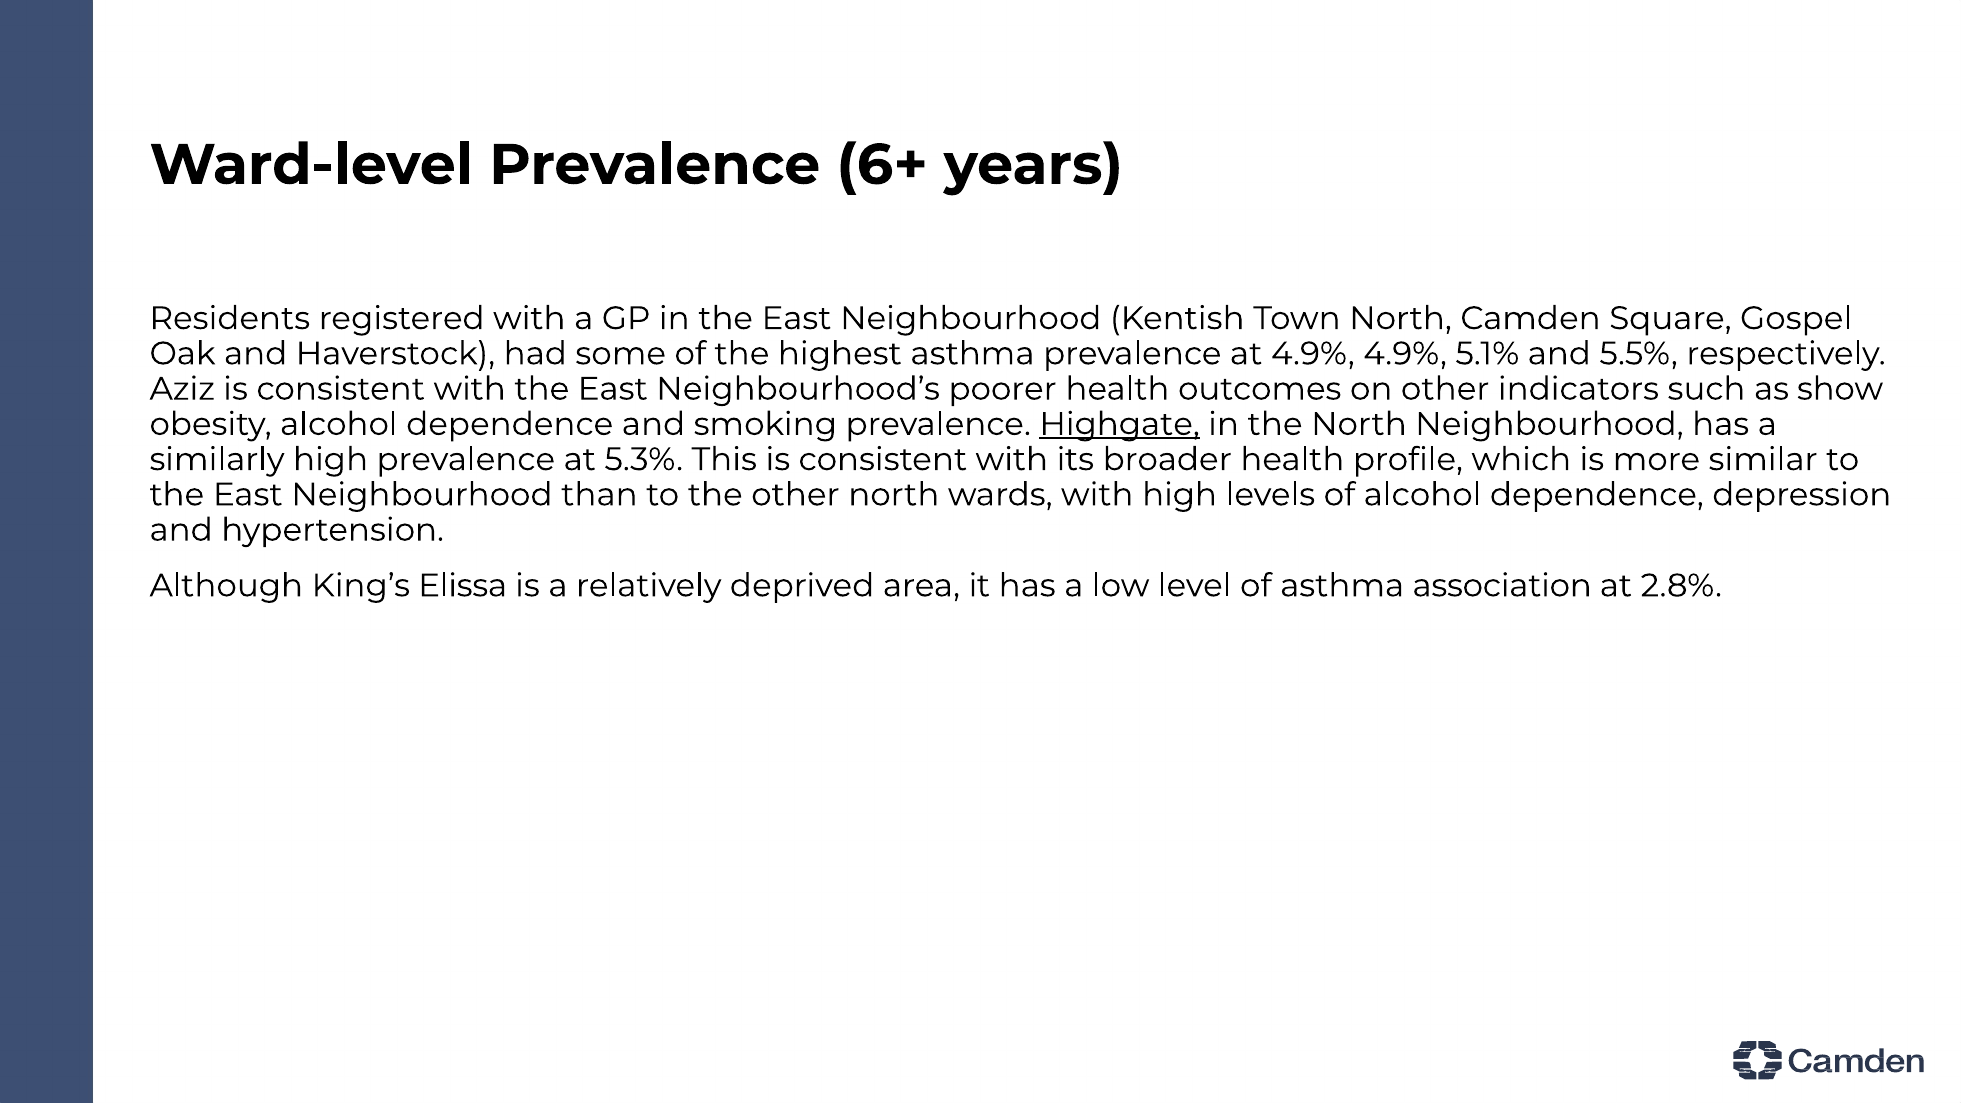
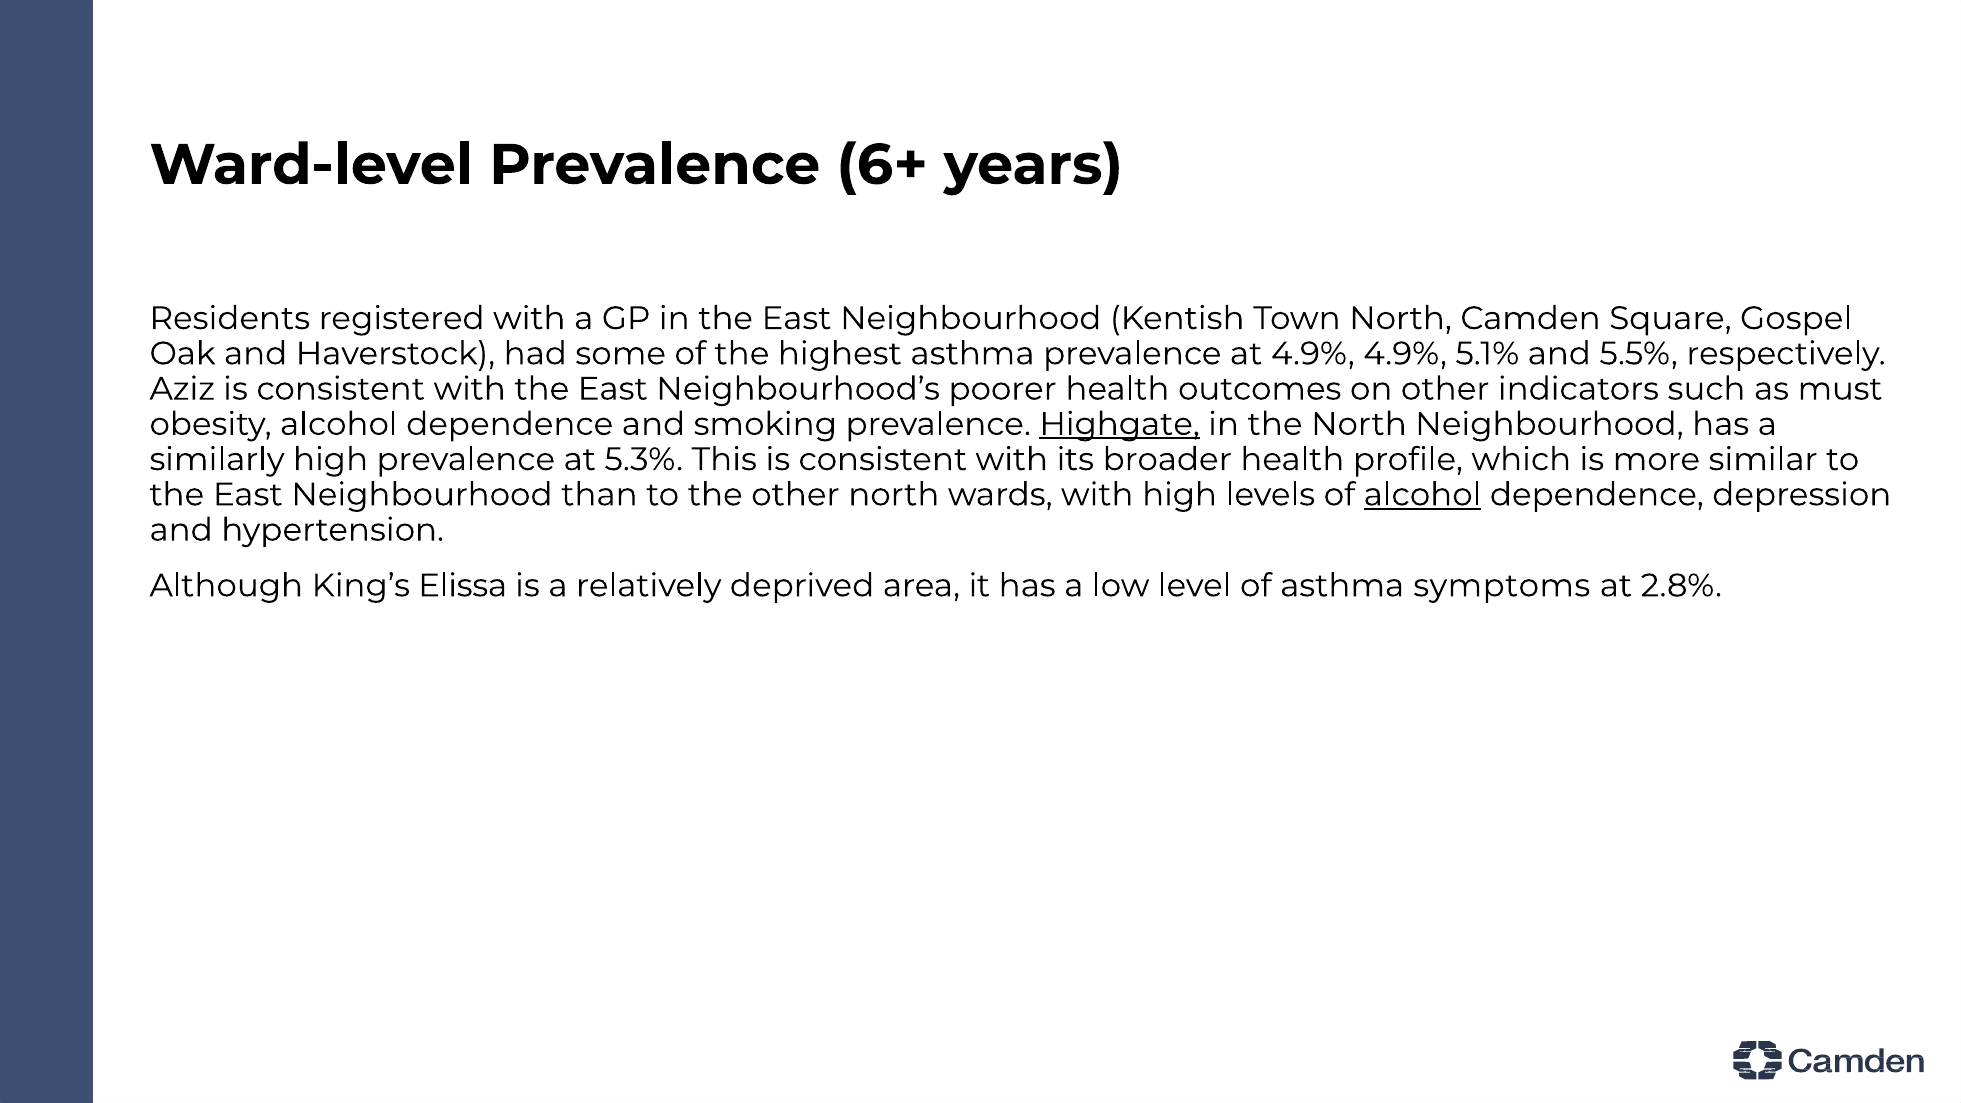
show: show -> must
alcohol at (1422, 495) underline: none -> present
association: association -> symptoms
